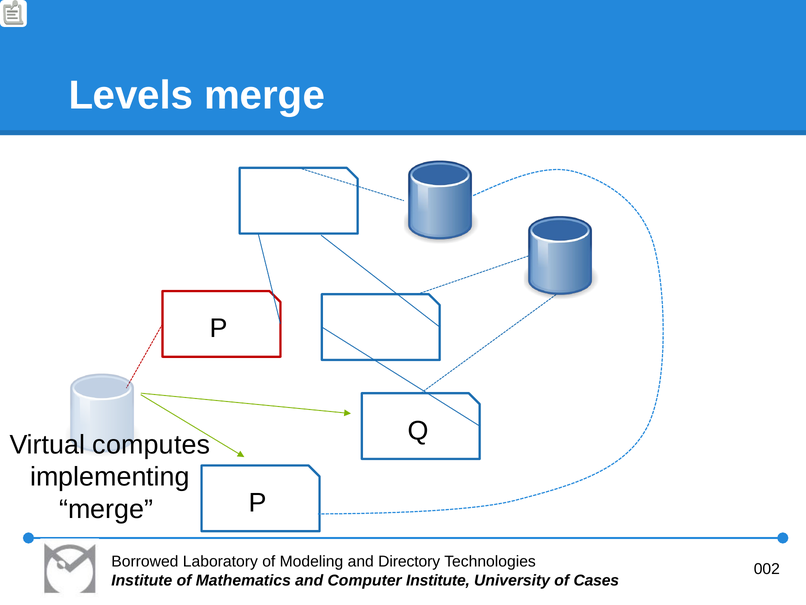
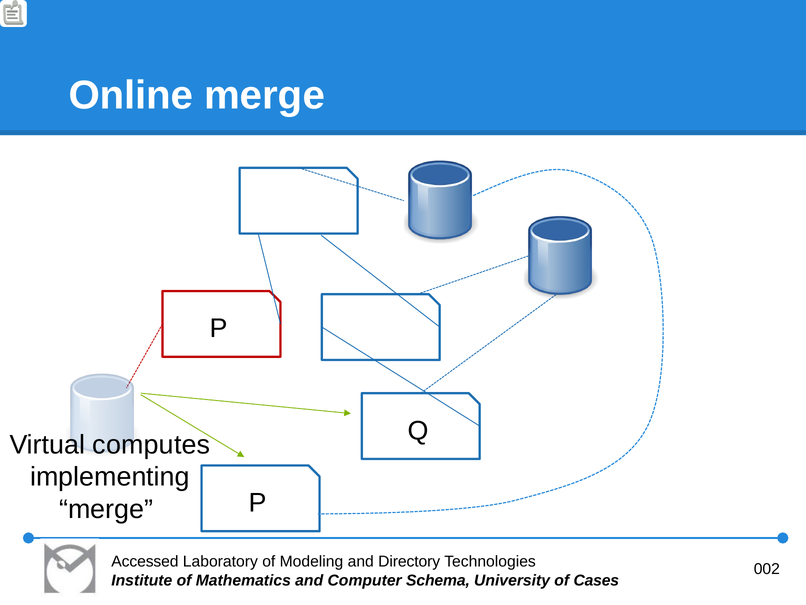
Levels: Levels -> Online
Borrowed: Borrowed -> Accessed
Computer Institute: Institute -> Schema
